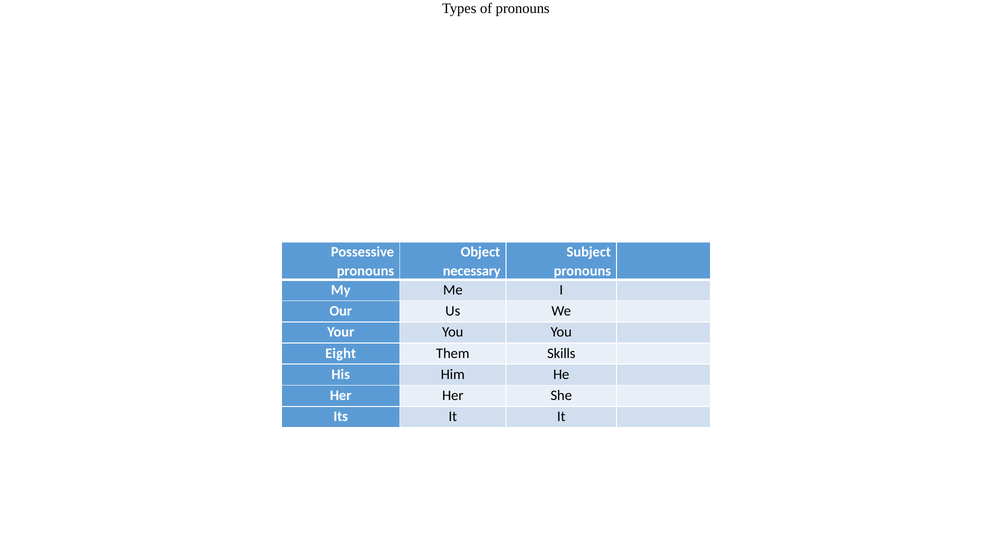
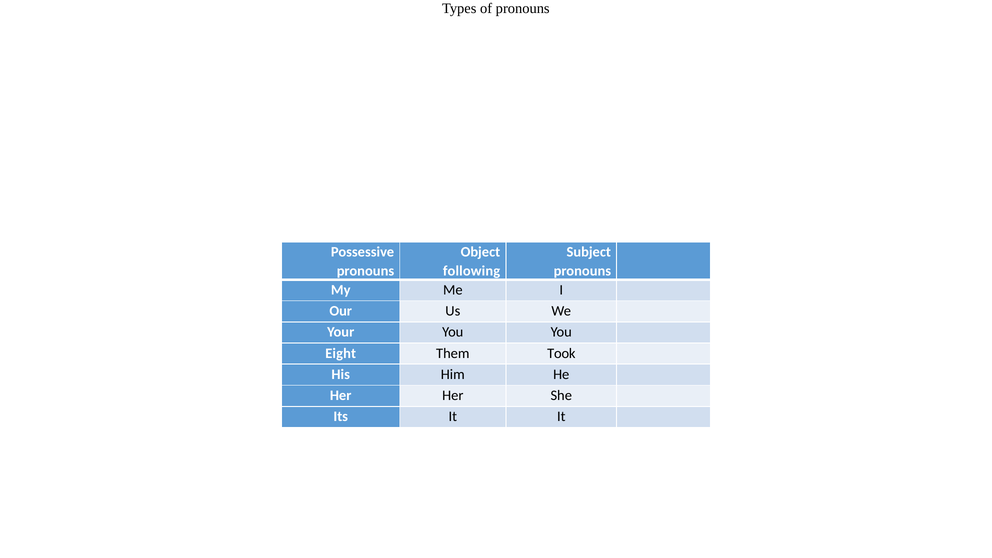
necessary: necessary -> following
Skills: Skills -> Took
